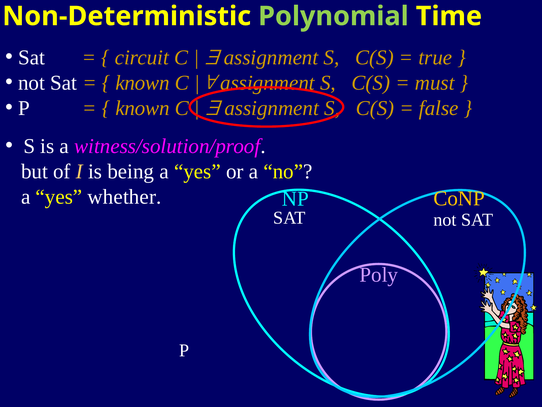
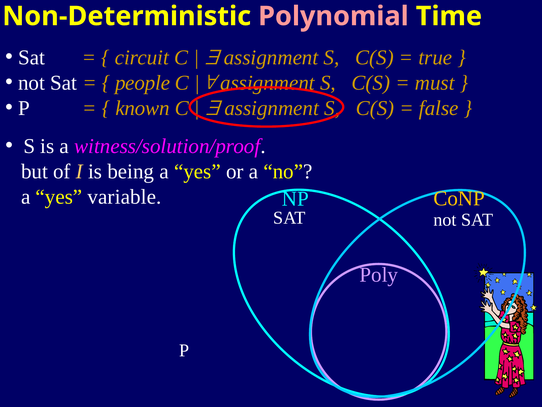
Polynomial colour: light green -> pink
known at (143, 83): known -> people
whether: whether -> variable
